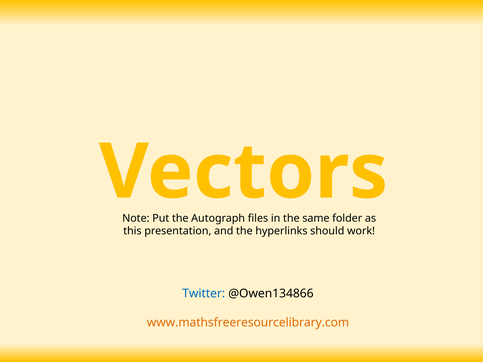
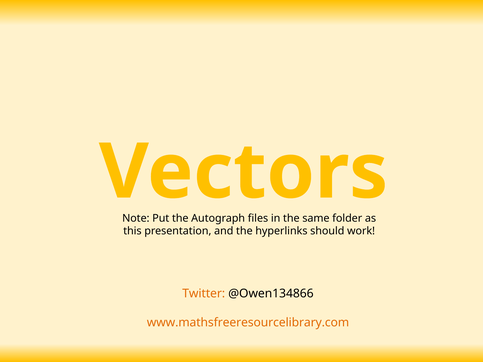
Twitter colour: blue -> orange
